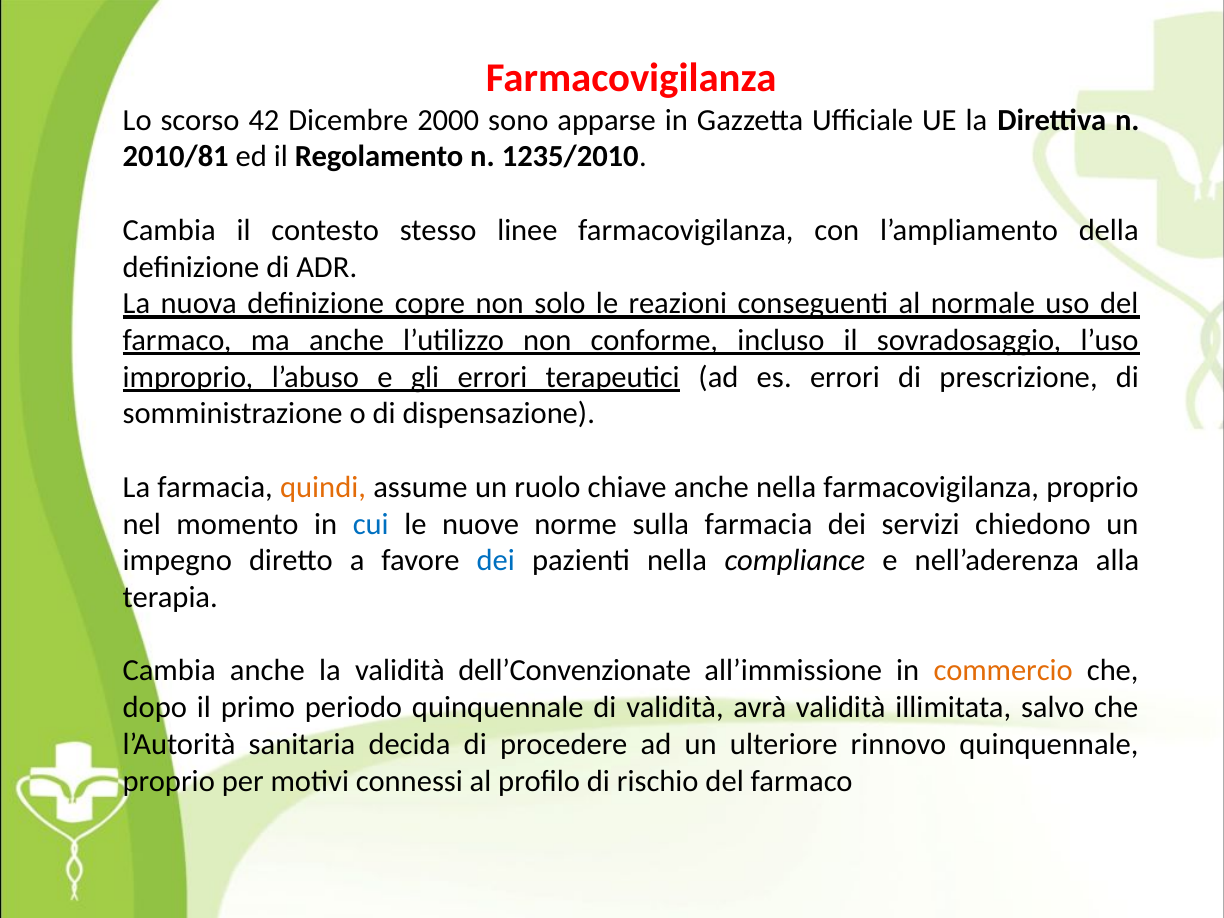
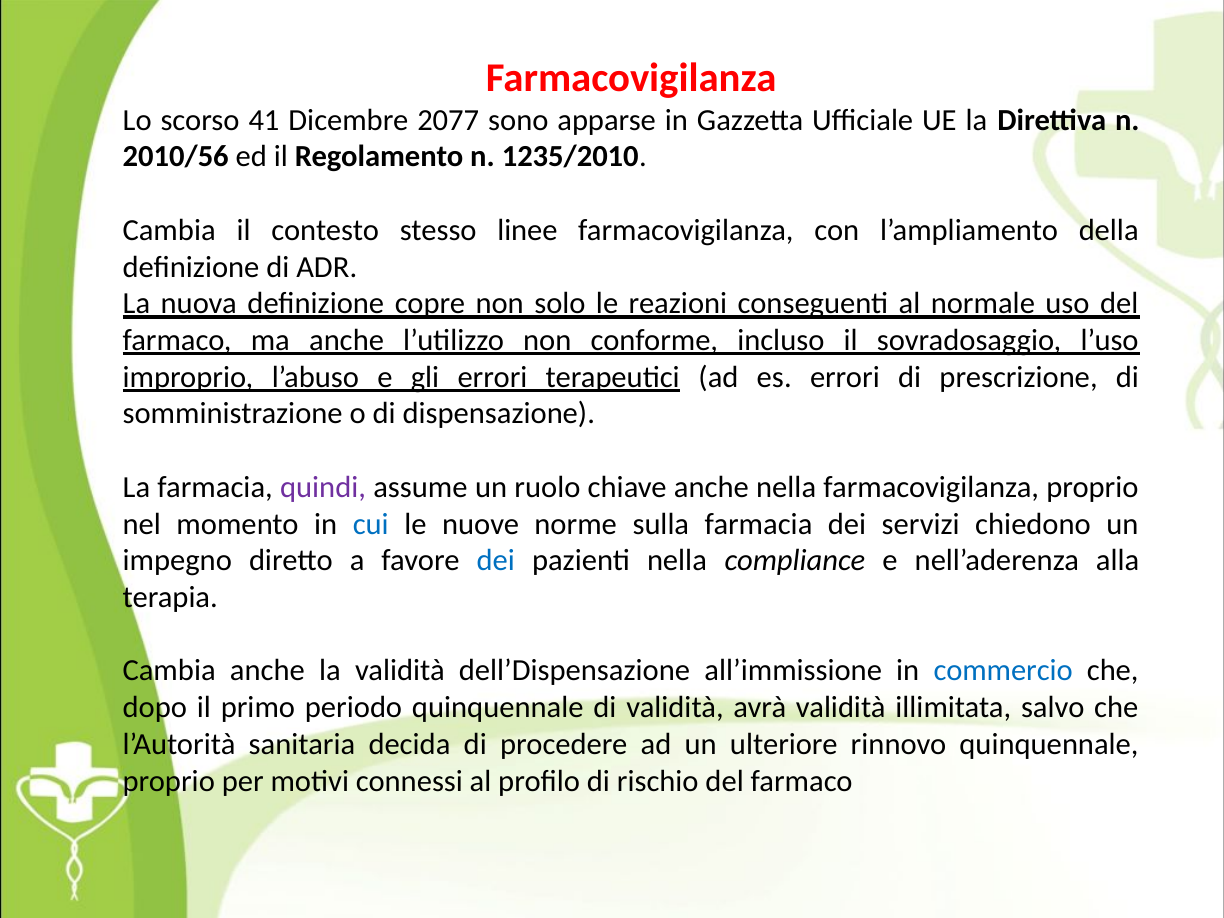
42: 42 -> 41
2000: 2000 -> 2077
2010/81: 2010/81 -> 2010/56
quindi colour: orange -> purple
dell’Convenzionate: dell’Convenzionate -> dell’Dispensazione
commercio colour: orange -> blue
